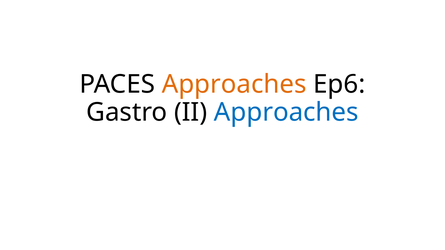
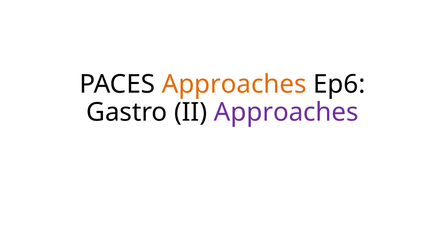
Approaches at (286, 113) colour: blue -> purple
